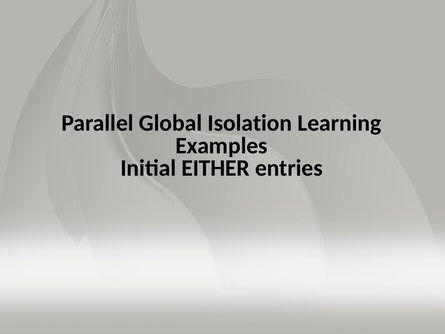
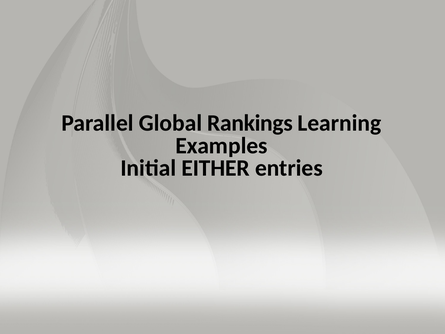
Isolation: Isolation -> Rankings
